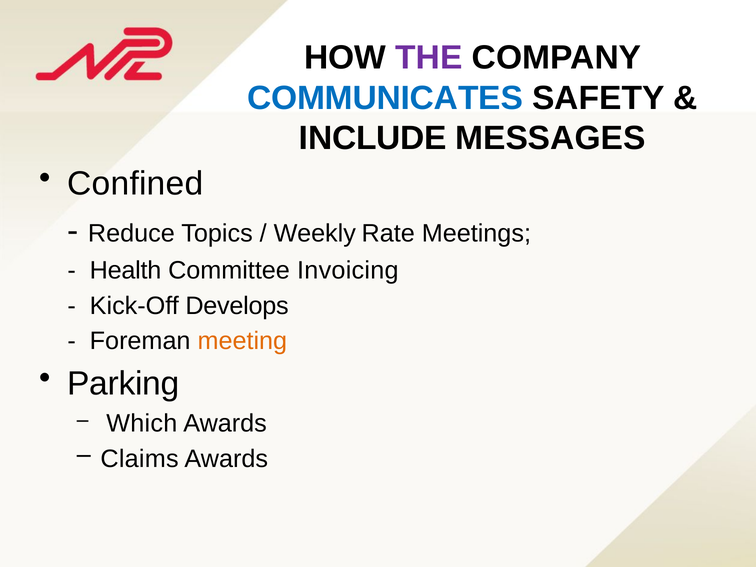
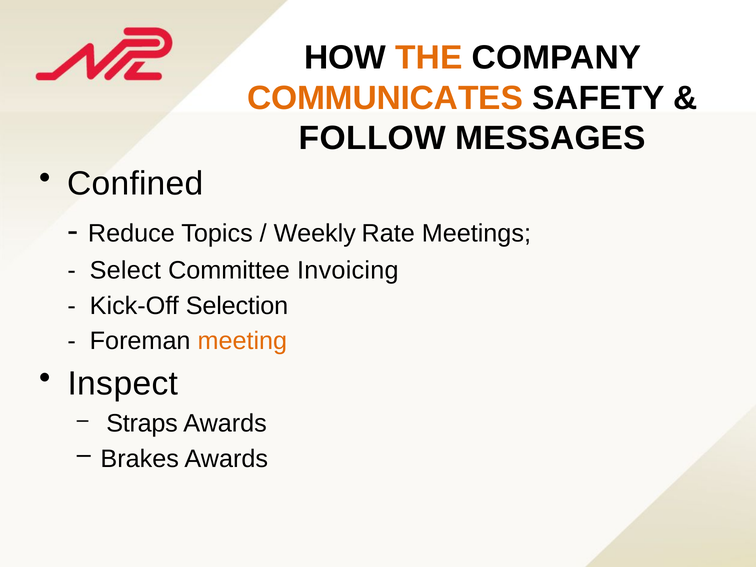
THE colour: purple -> orange
COMMUNICATES colour: blue -> orange
INCLUDE: INCLUDE -> FOLLOW
Health: Health -> Select
Develops: Develops -> Selection
Parking: Parking -> Inspect
Which: Which -> Straps
Claims: Claims -> Brakes
